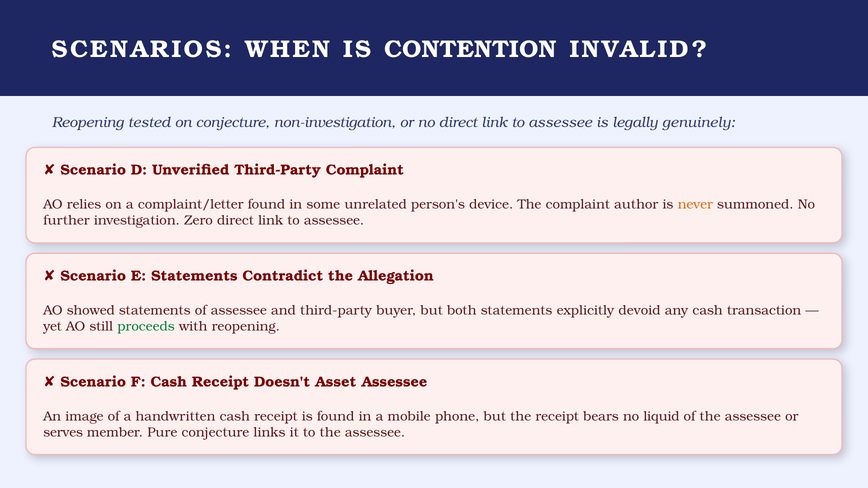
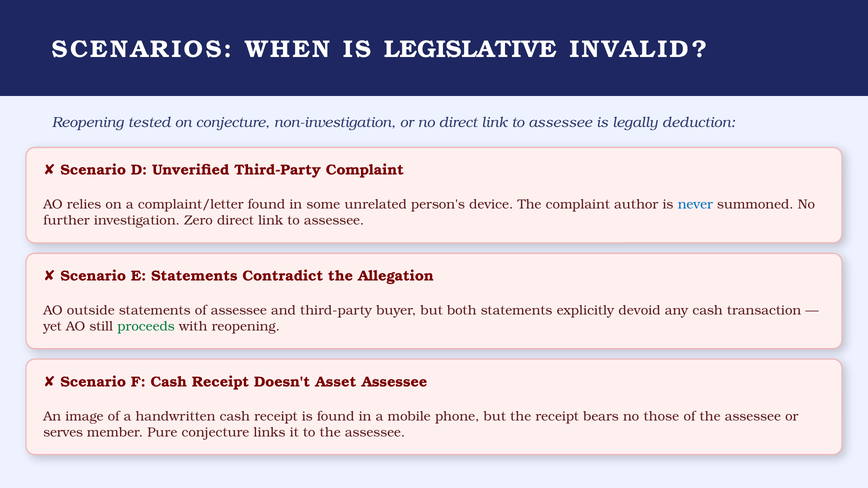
CONTENTION: CONTENTION -> LEGISLATIVE
genuinely: genuinely -> deduction
never colour: orange -> blue
showed: showed -> outside
liquid: liquid -> those
